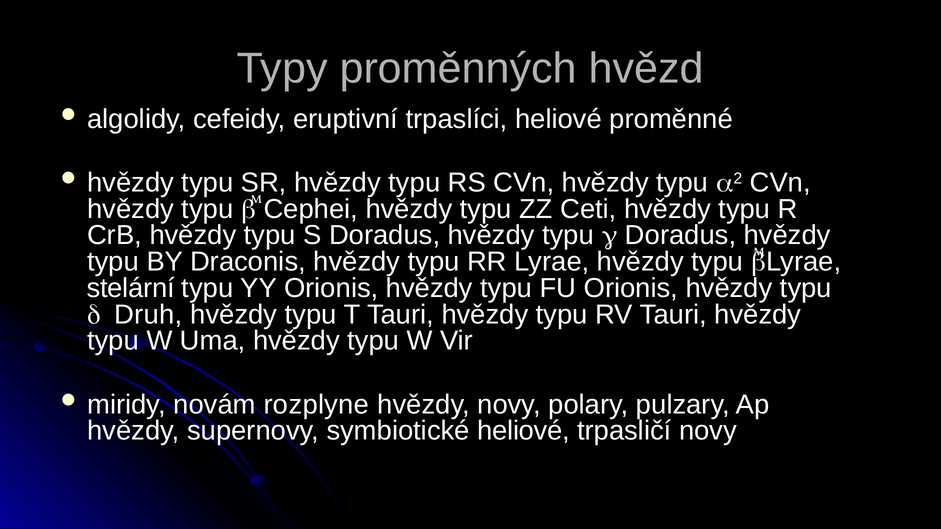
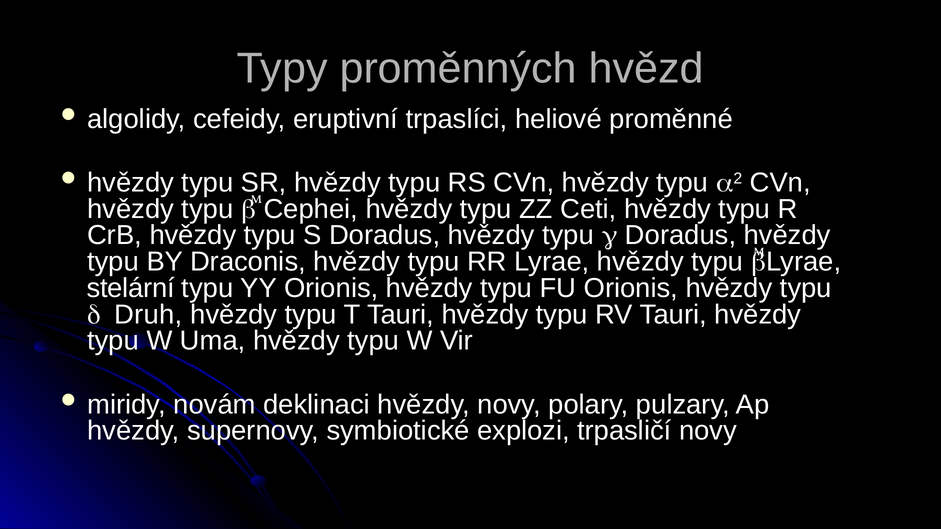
rozplyne: rozplyne -> deklinaci
symbiotické heliové: heliové -> explozi
